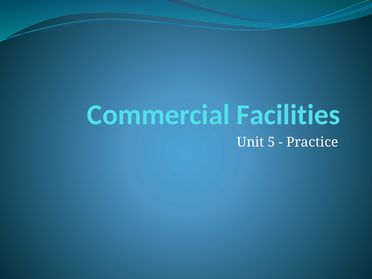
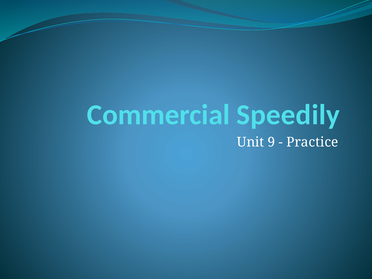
Facilities: Facilities -> Speedily
5: 5 -> 9
